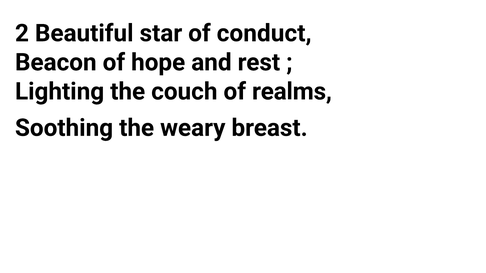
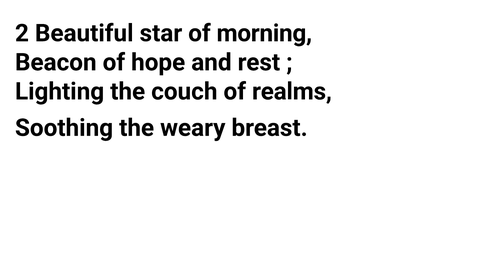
conduct: conduct -> morning
